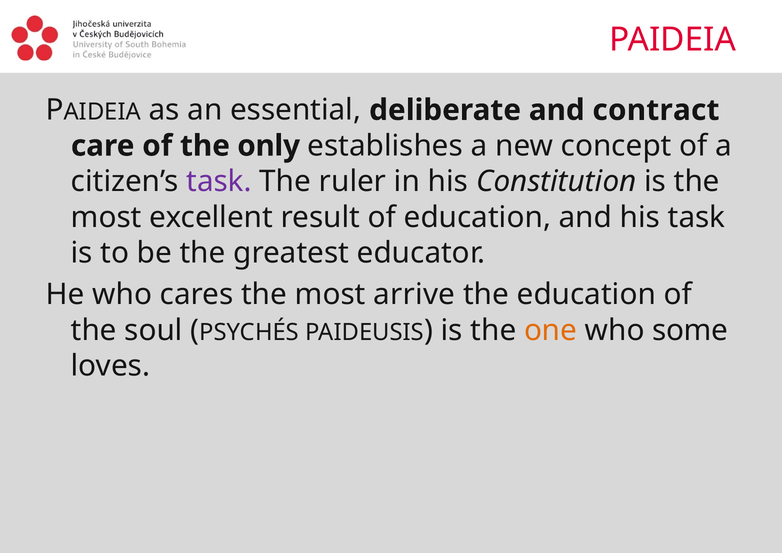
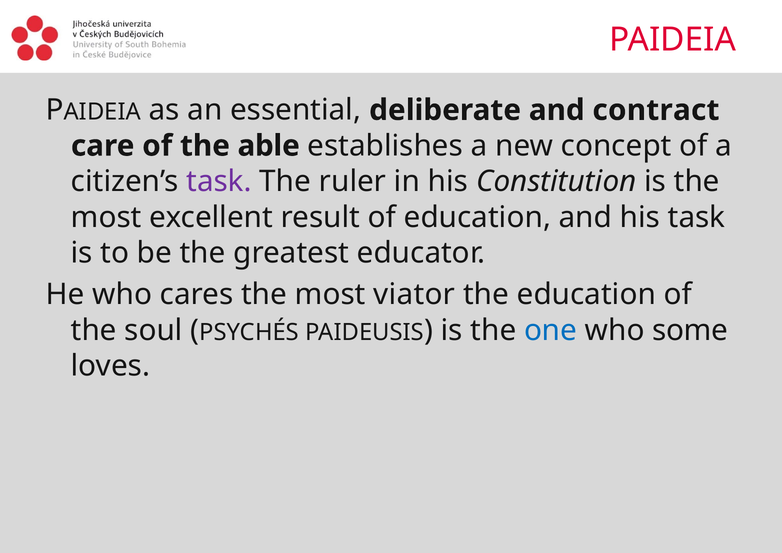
only: only -> able
arrive: arrive -> viator
one colour: orange -> blue
